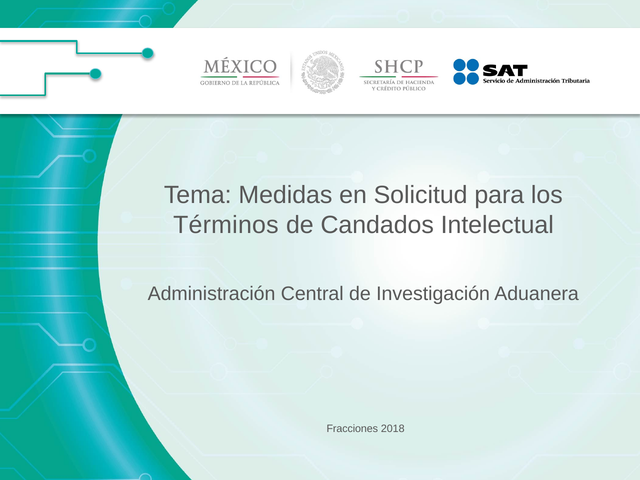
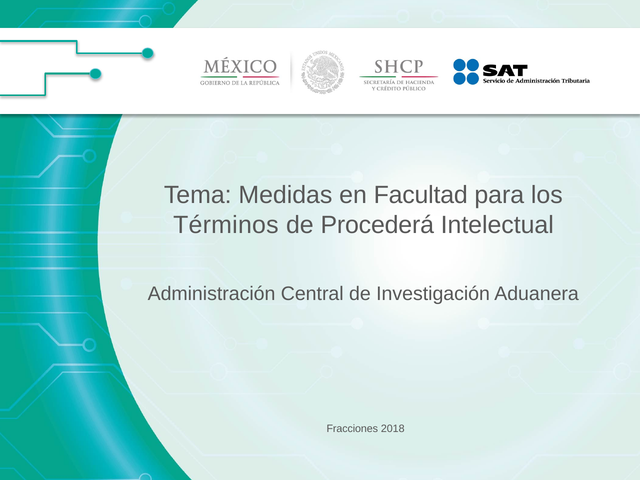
Solicitud: Solicitud -> Facultad
Candados: Candados -> Procederá
